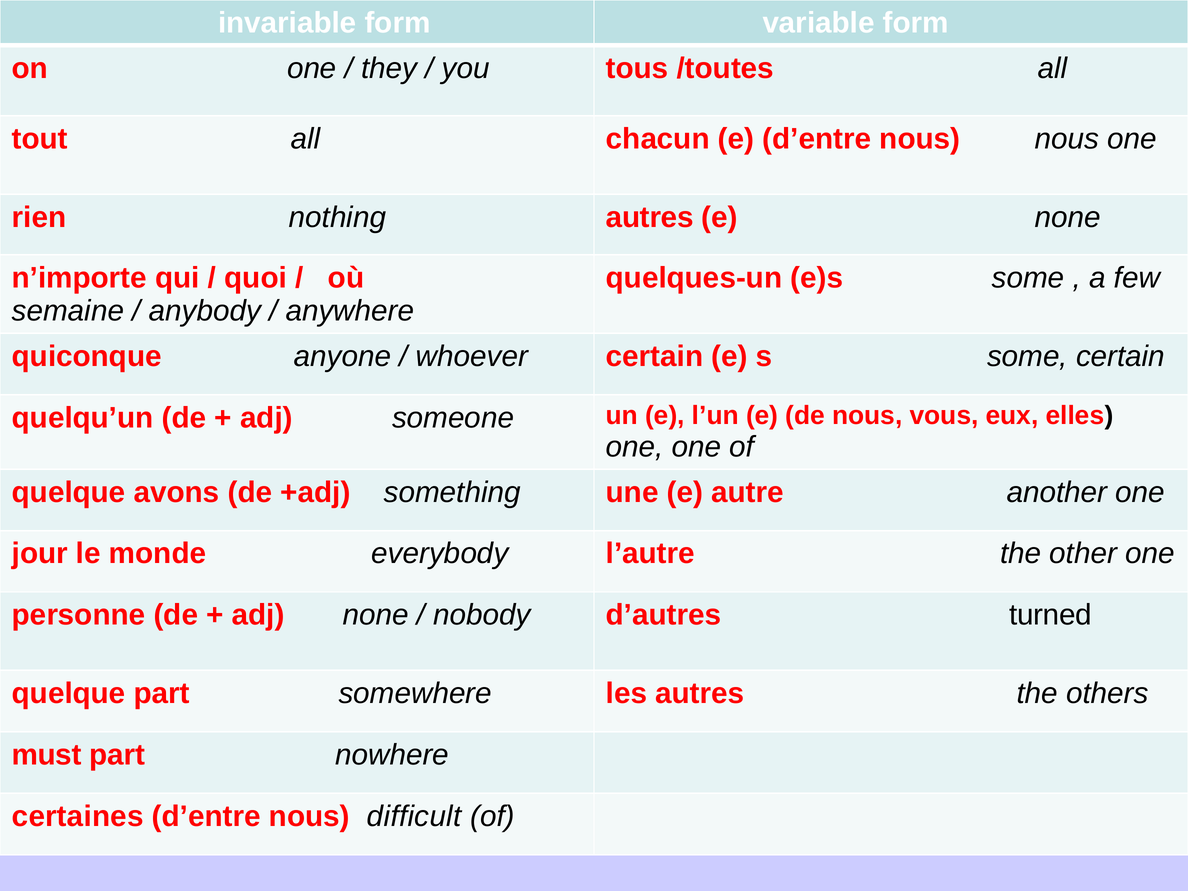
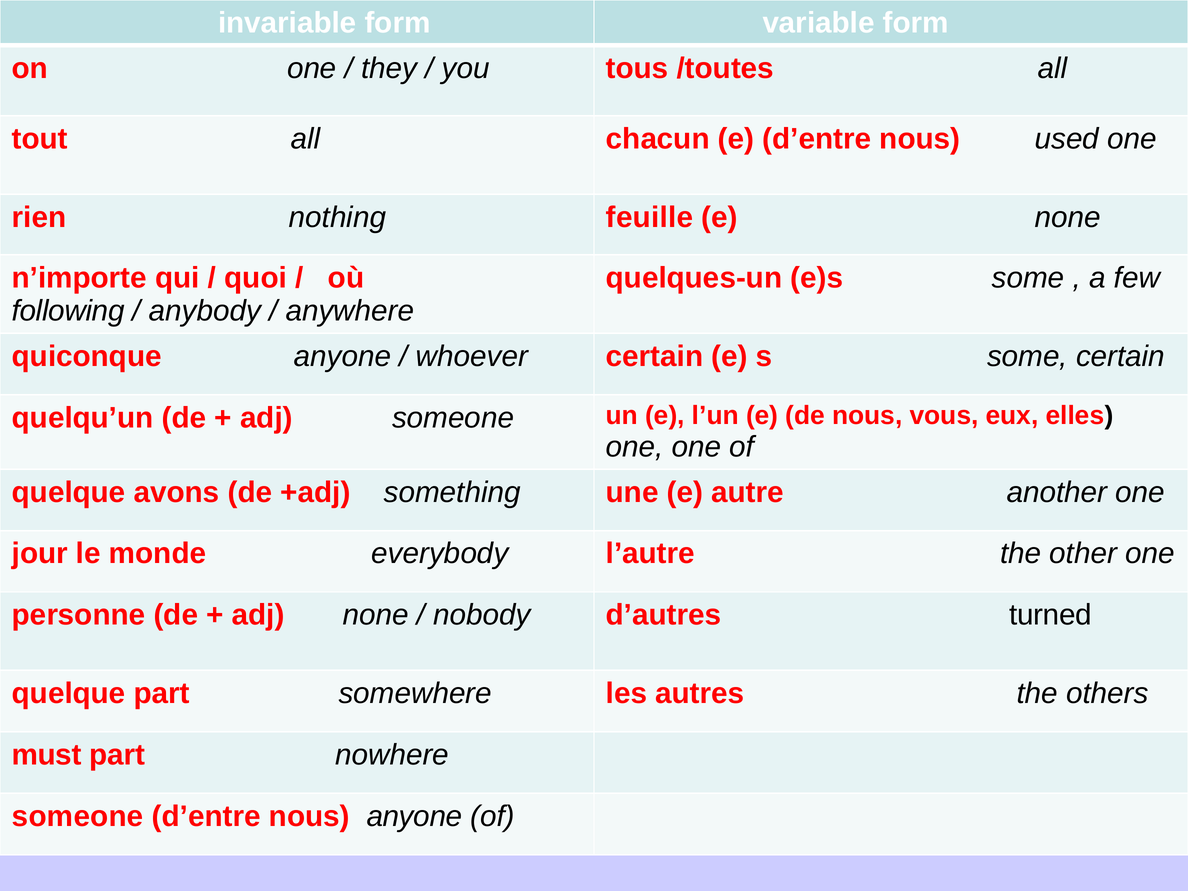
nous nous: nous -> used
nothing autres: autres -> feuille
semaine: semaine -> following
certaines at (78, 816): certaines -> someone
nous difficult: difficult -> anyone
